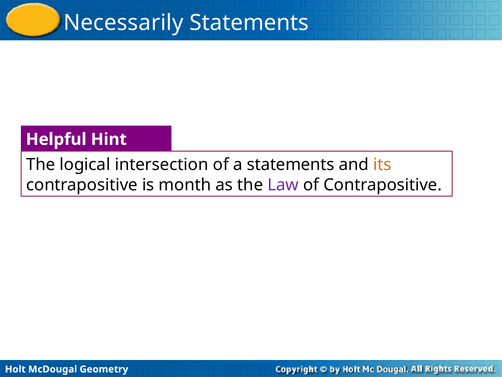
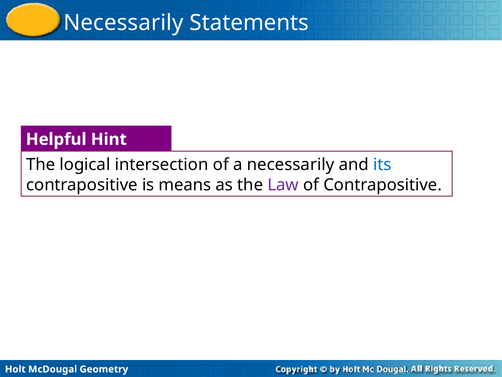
a statements: statements -> necessarily
its colour: orange -> blue
month: month -> means
